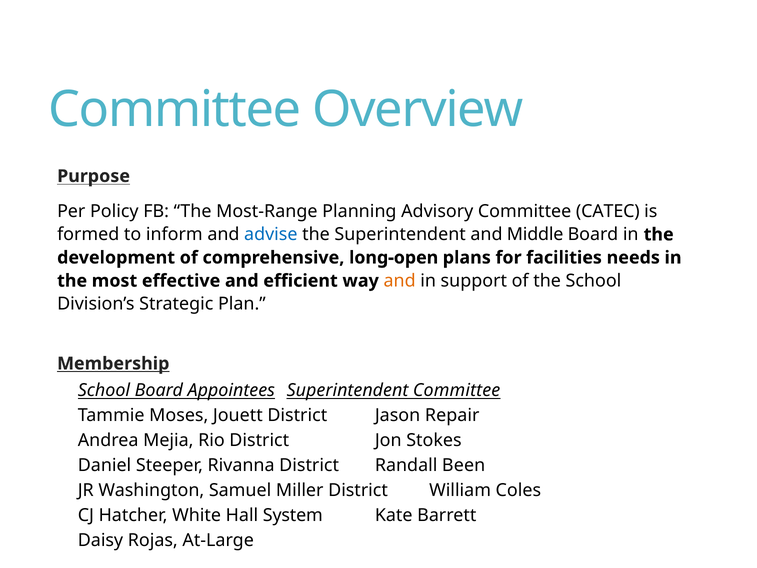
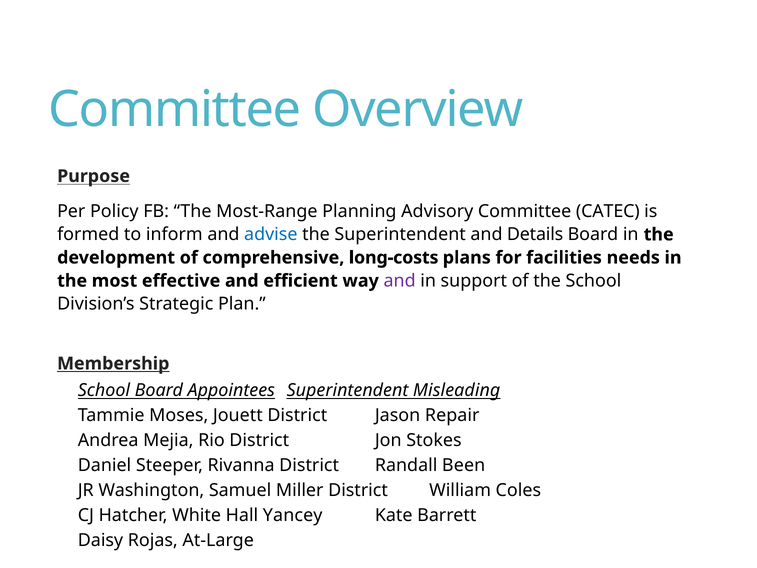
Middle: Middle -> Details
long-open: long-open -> long-costs
and at (400, 281) colour: orange -> purple
Superintendent Committee: Committee -> Misleading
System: System -> Yancey
